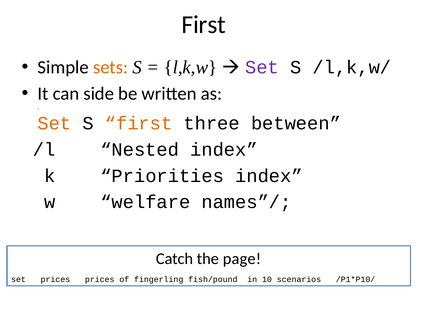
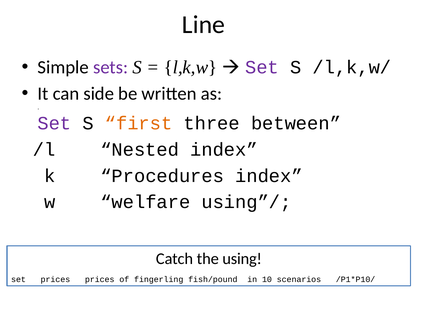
First at (204, 25): First -> Line
sets colour: orange -> purple
Set at (54, 123) colour: orange -> purple
Priorities: Priorities -> Procedures
names”/: names”/ -> using”/
page: page -> using
